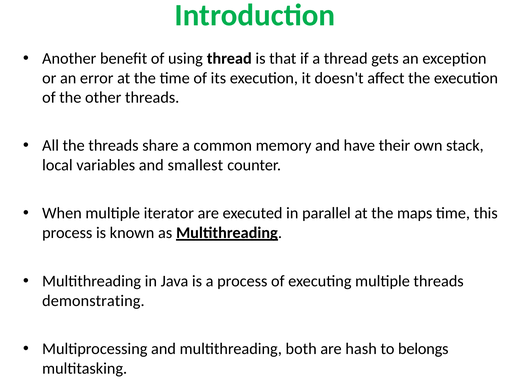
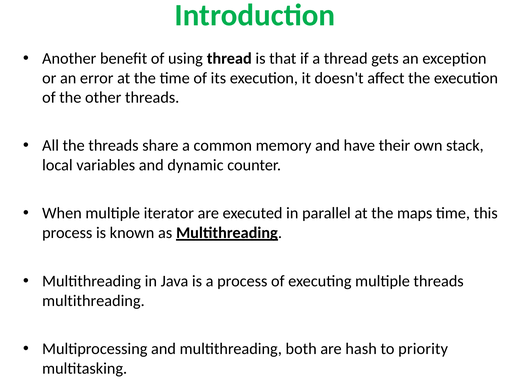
smallest: smallest -> dynamic
demonstrating at (93, 301): demonstrating -> multithreading
belongs: belongs -> priority
